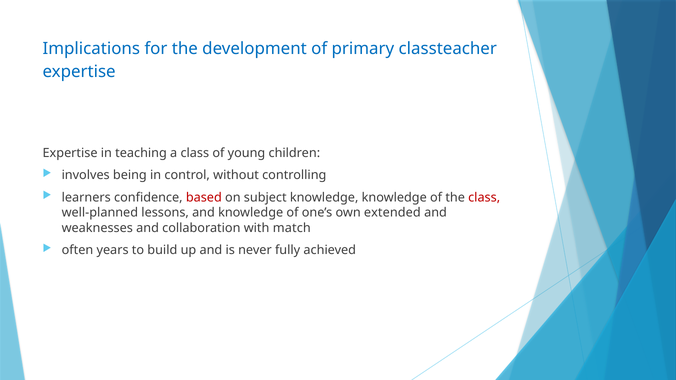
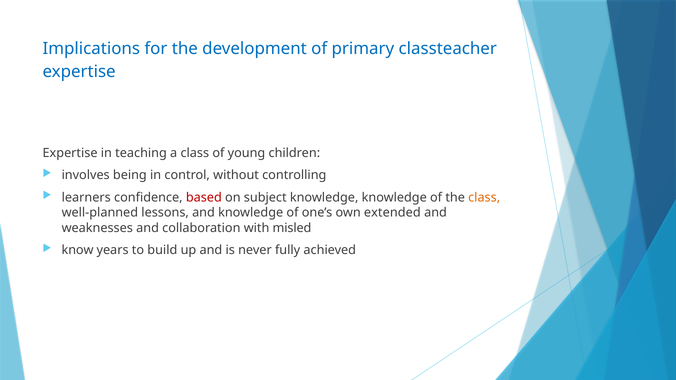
class at (484, 198) colour: red -> orange
match: match -> misled
often: often -> know
